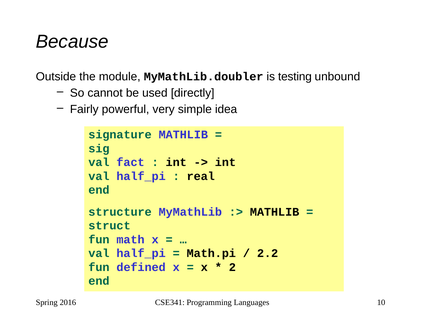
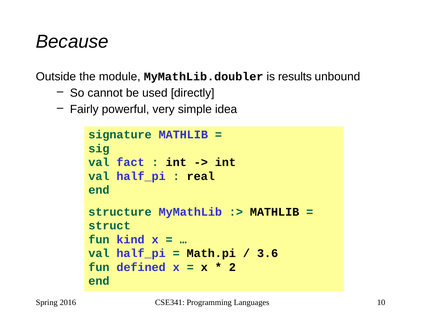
testing: testing -> results
math: math -> kind
2.2: 2.2 -> 3.6
